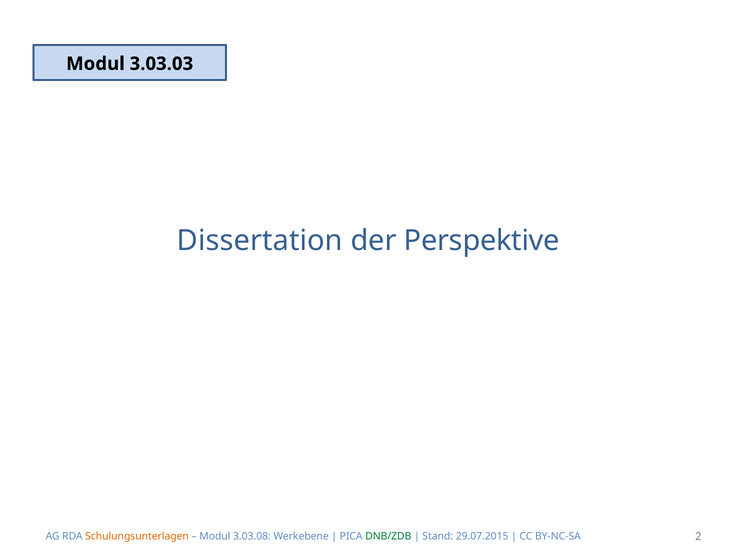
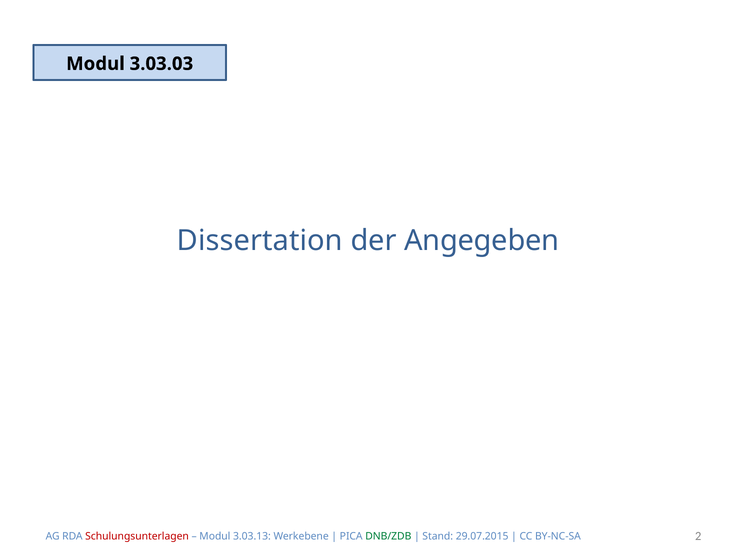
Perspektive: Perspektive -> Angegeben
Schulungsunterlagen colour: orange -> red
3.03.08: 3.03.08 -> 3.03.13
